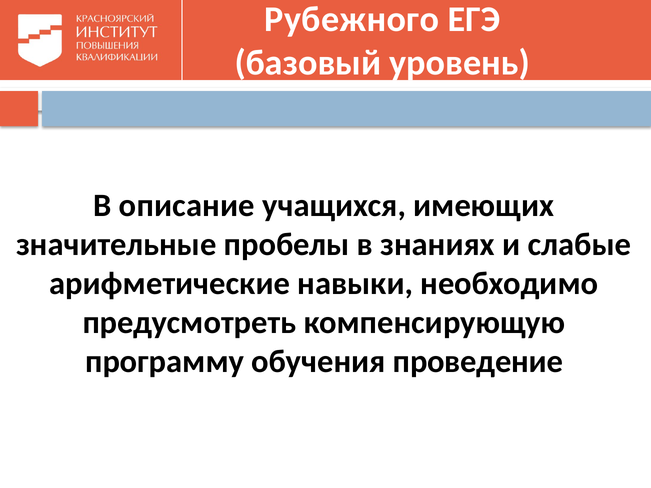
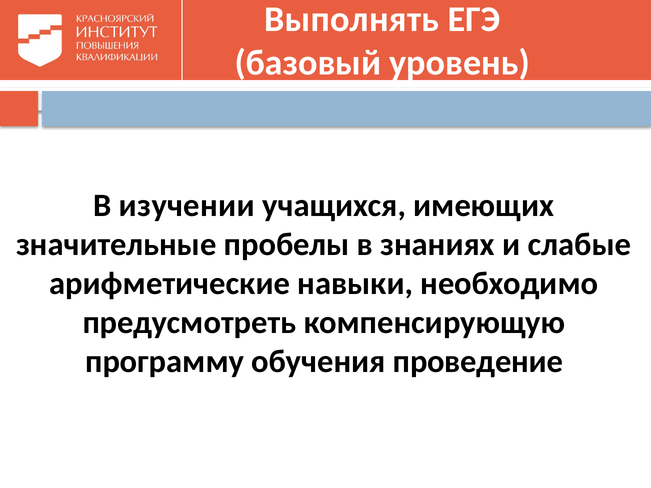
Рубежного: Рубежного -> Выполнять
описание: описание -> изучении
